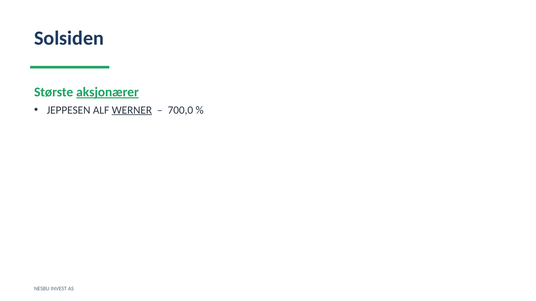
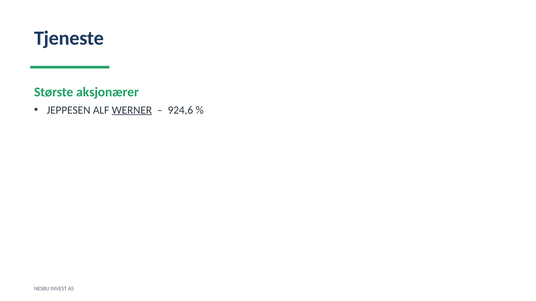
Solsiden: Solsiden -> Tjeneste
aksjonærer underline: present -> none
700,0: 700,0 -> 924,6
